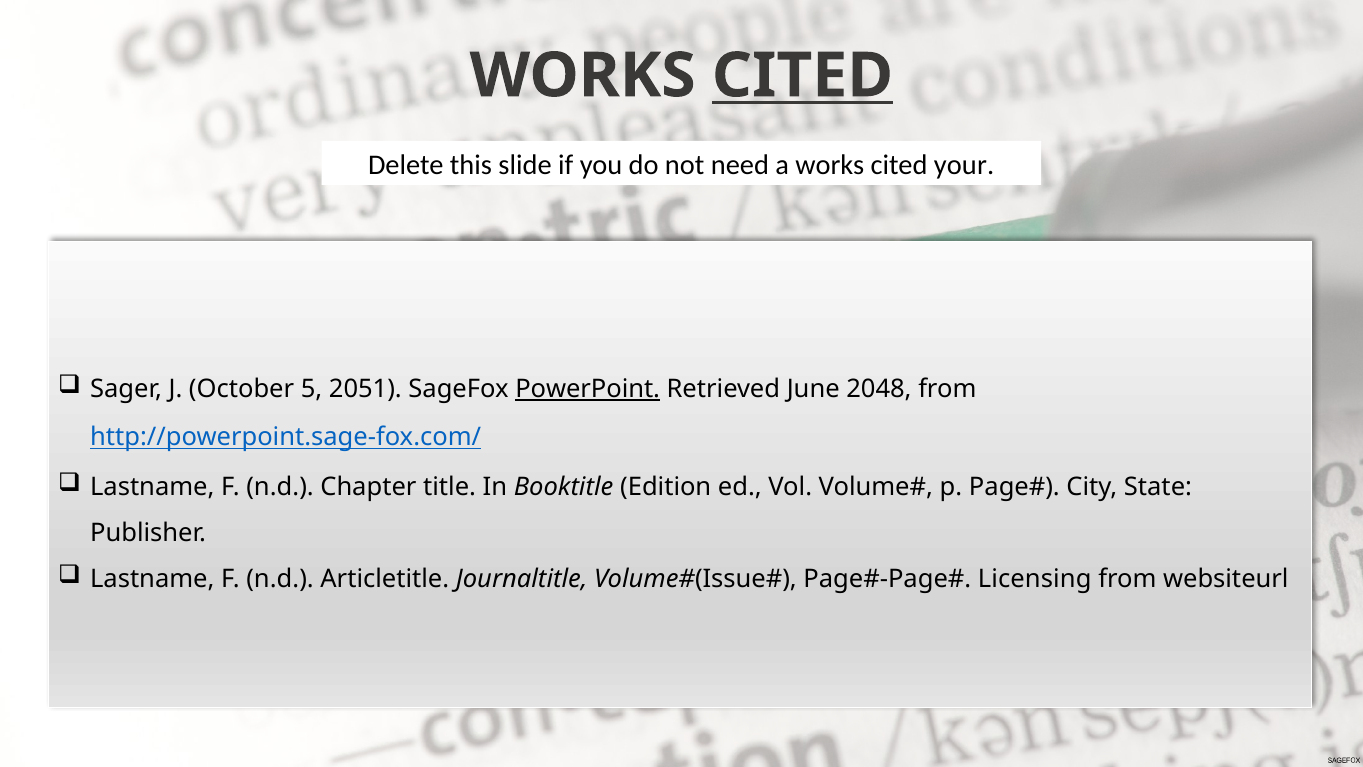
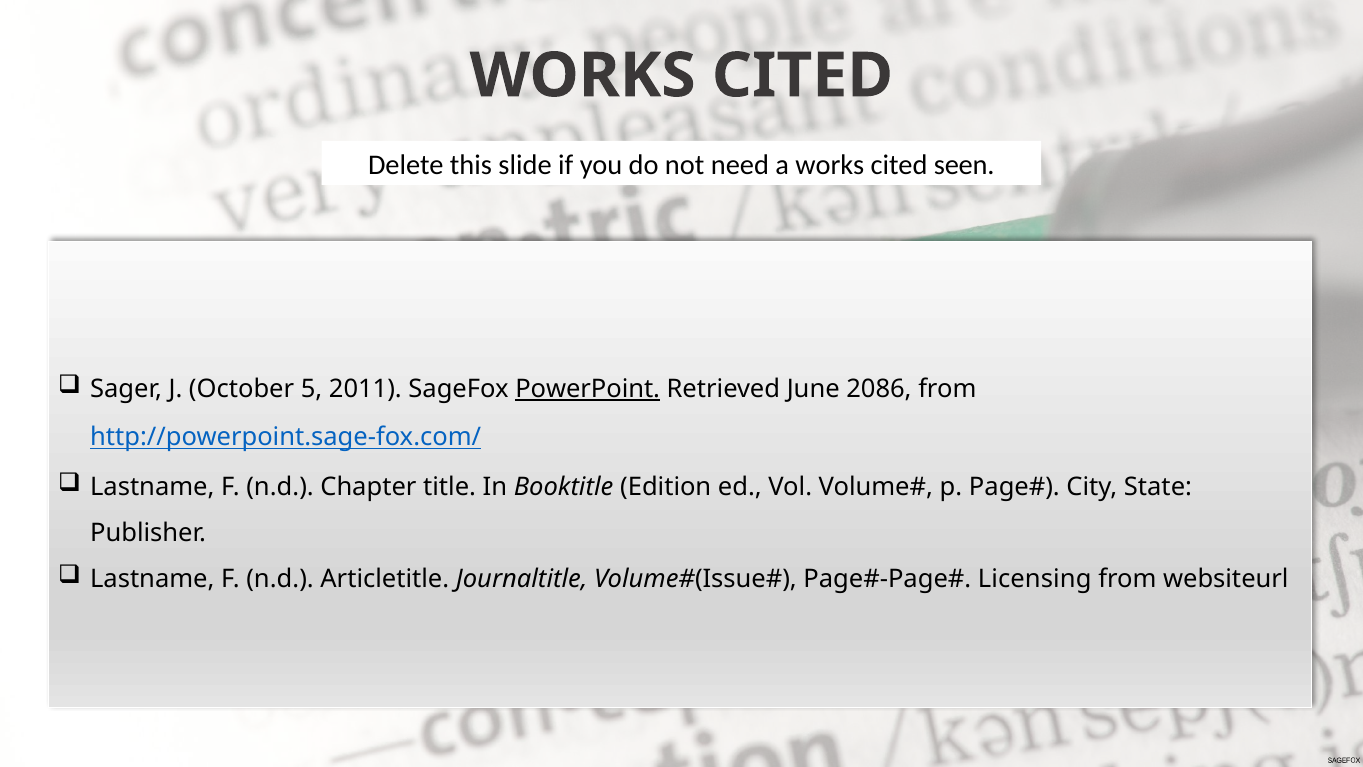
CITED at (802, 76) underline: present -> none
your: your -> seen
2051: 2051 -> 2011
2048: 2048 -> 2086
